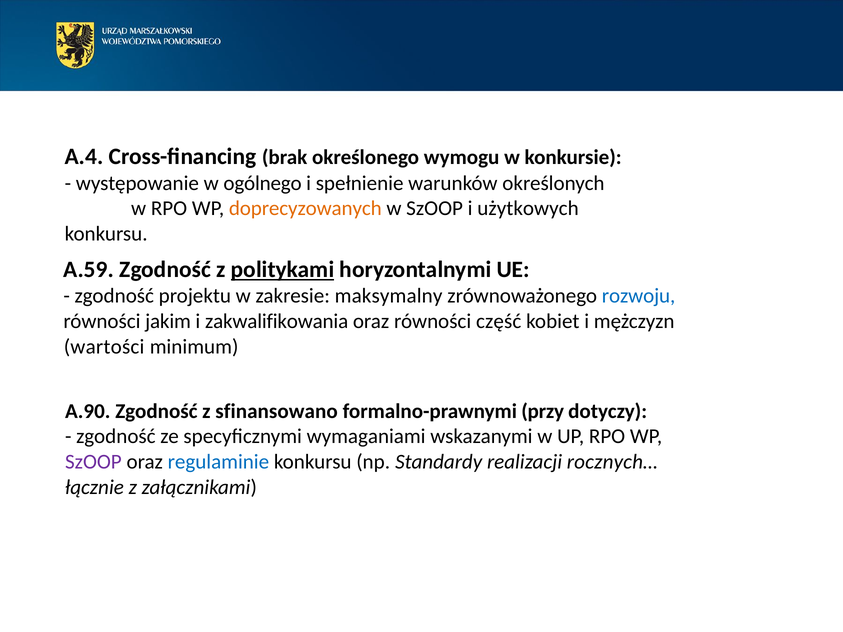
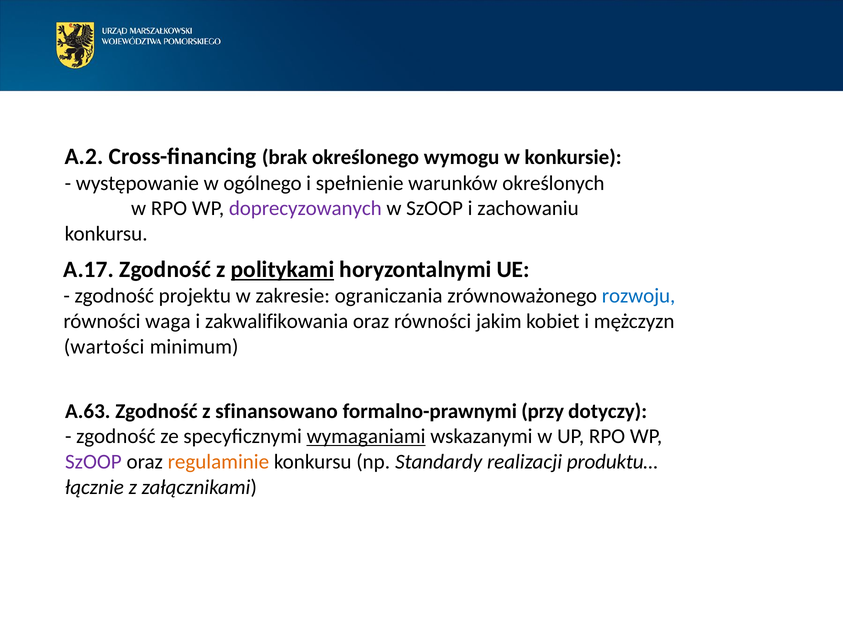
A.4: A.4 -> A.2
doprecyzowanych colour: orange -> purple
użytkowych: użytkowych -> zachowaniu
A.59: A.59 -> A.17
maksymalny: maksymalny -> ograniczania
jakim: jakim -> waga
część: część -> jakim
A.90: A.90 -> A.63
wymaganiami underline: none -> present
regulaminie colour: blue -> orange
rocznych…: rocznych… -> produktu…
